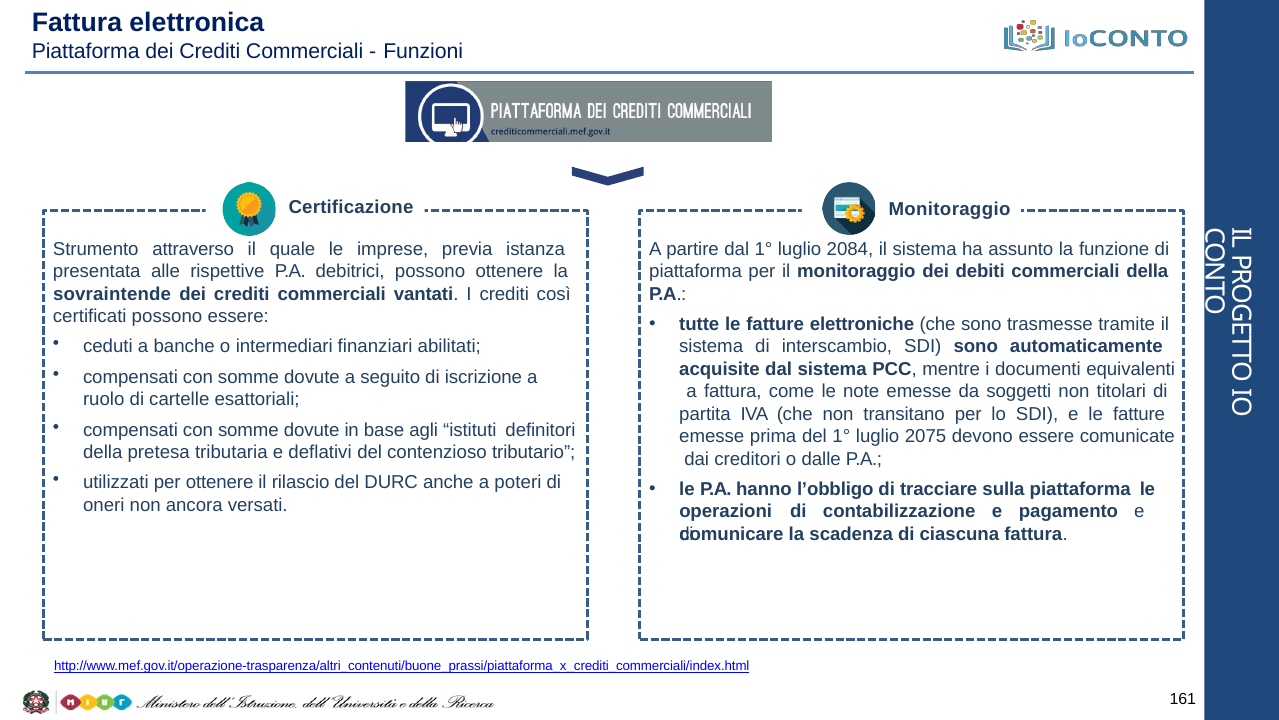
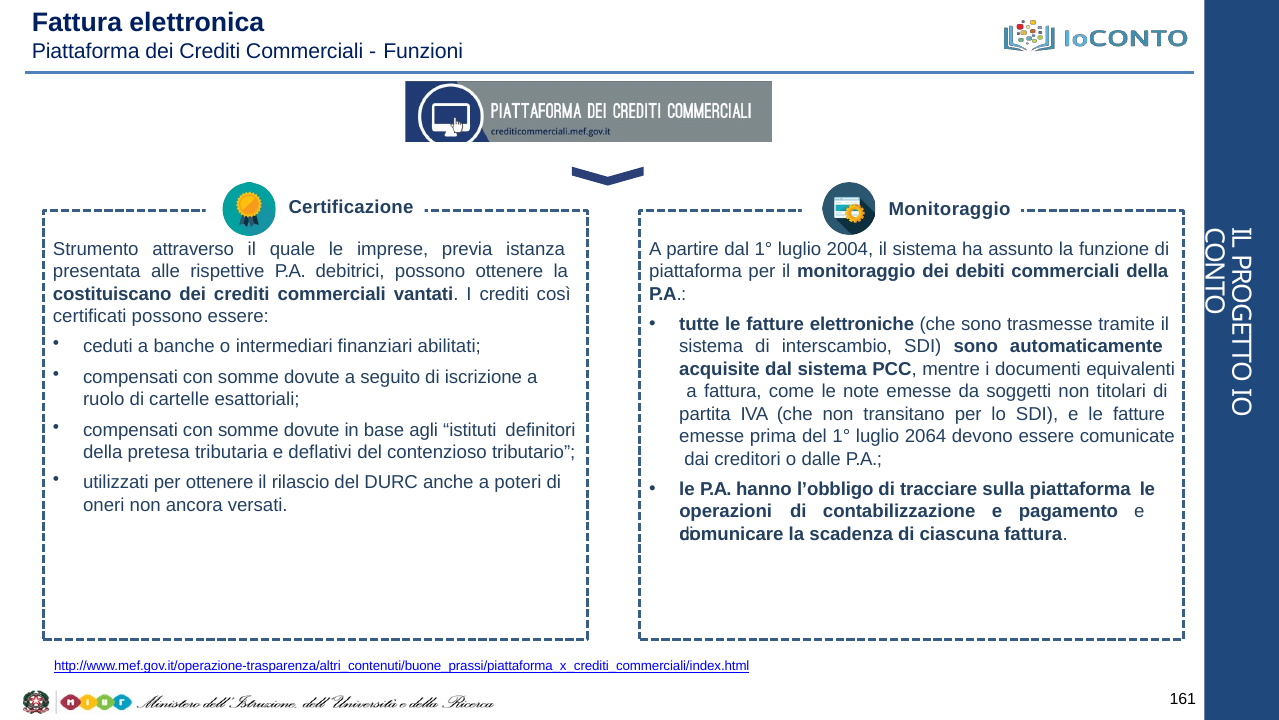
2084: 2084 -> 2004
sovraintende: sovraintende -> costituiscano
2075: 2075 -> 2064
